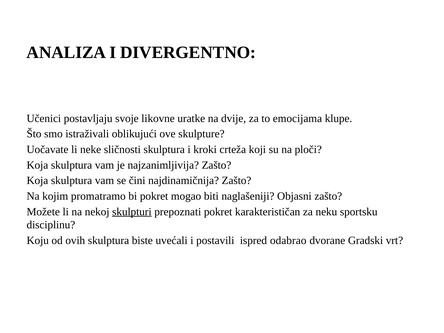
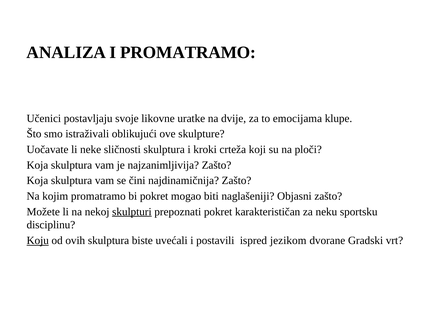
I DIVERGENTNO: DIVERGENTNO -> PROMATRAMO
Koju underline: none -> present
odabrao: odabrao -> jezikom
